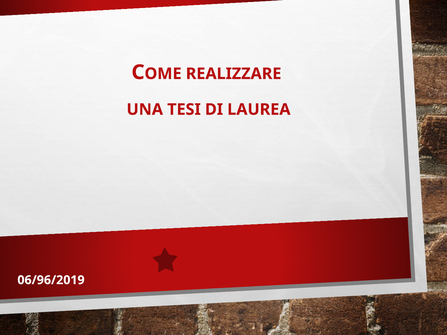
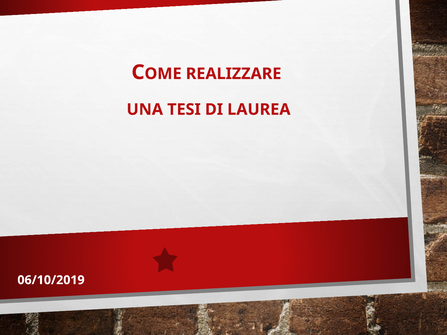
06/96/2019: 06/96/2019 -> 06/10/2019
